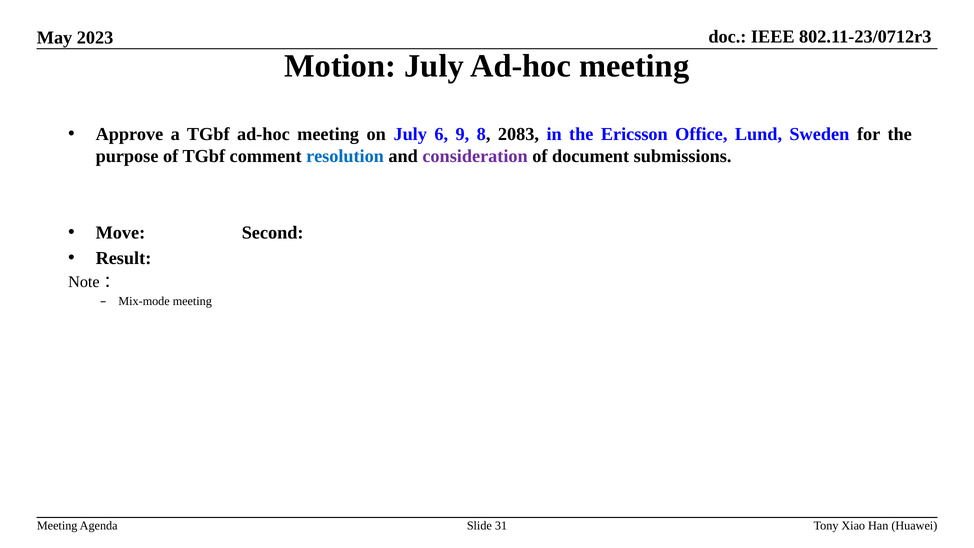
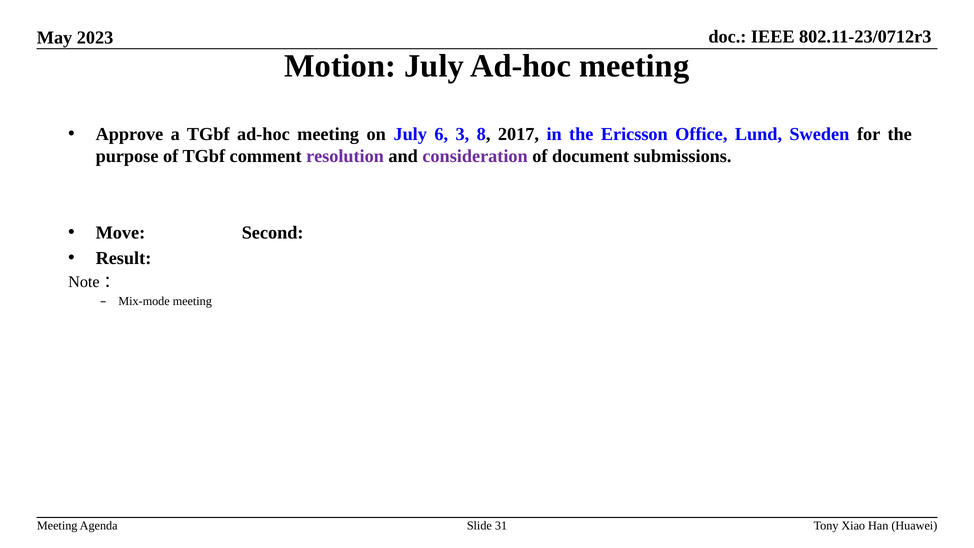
9: 9 -> 3
2083: 2083 -> 2017
resolution colour: blue -> purple
